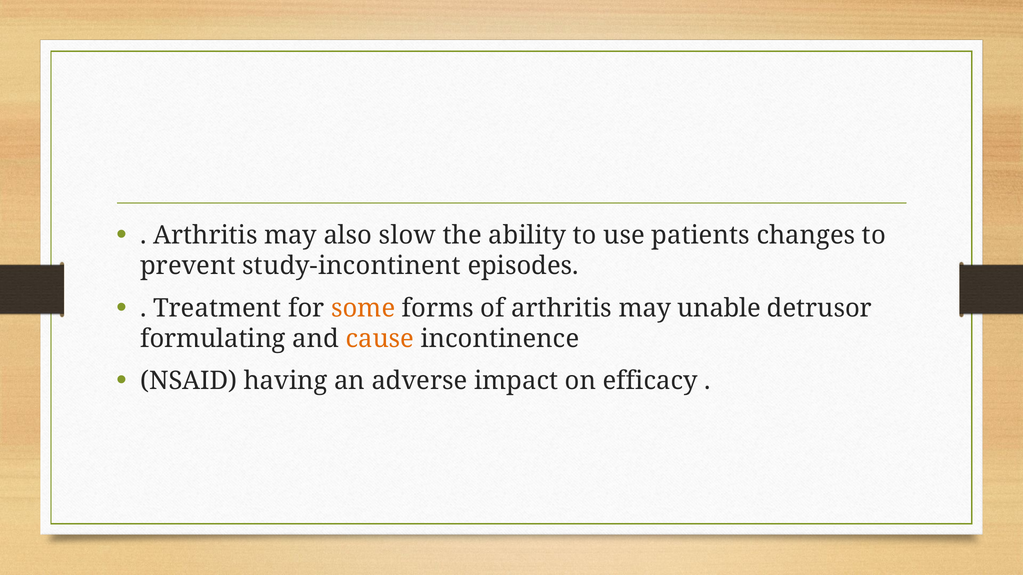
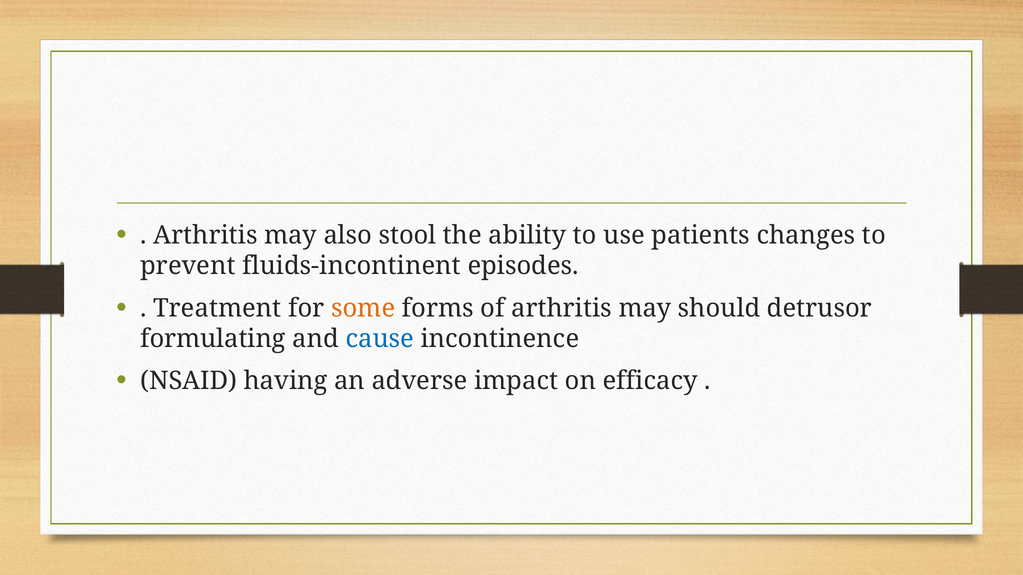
slow: slow -> stool
study-incontinent: study-incontinent -> fluids-incontinent
unable: unable -> should
cause colour: orange -> blue
